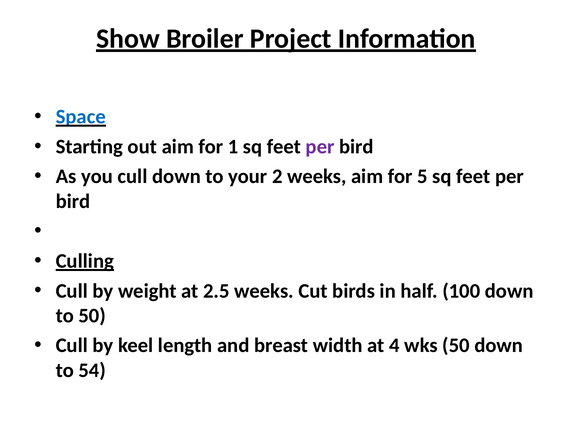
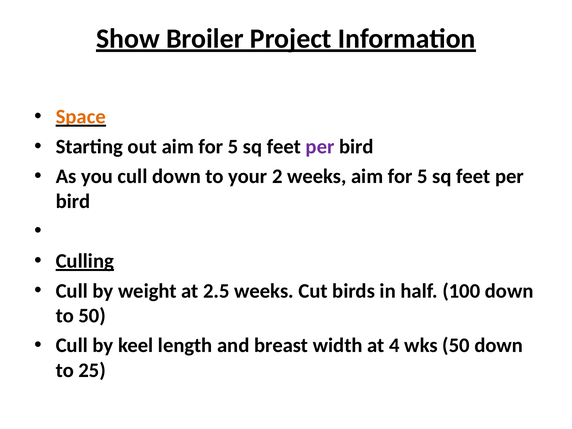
Space colour: blue -> orange
out aim for 1: 1 -> 5
54: 54 -> 25
